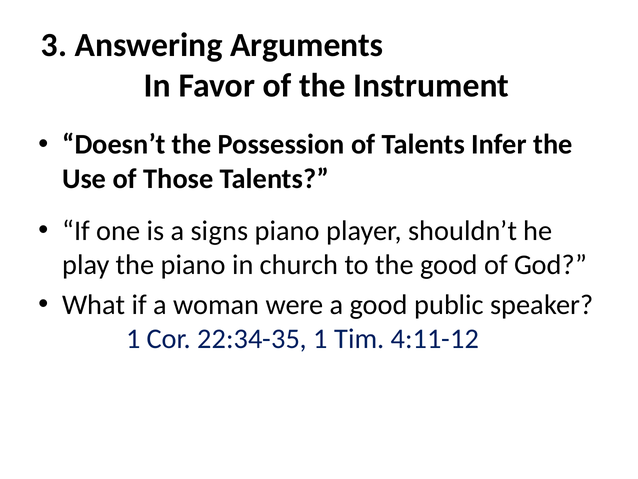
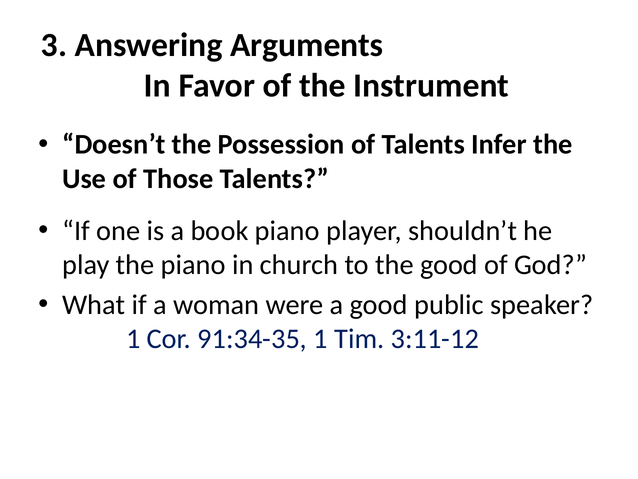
signs: signs -> book
22:34-35: 22:34-35 -> 91:34-35
4:11-12: 4:11-12 -> 3:11-12
